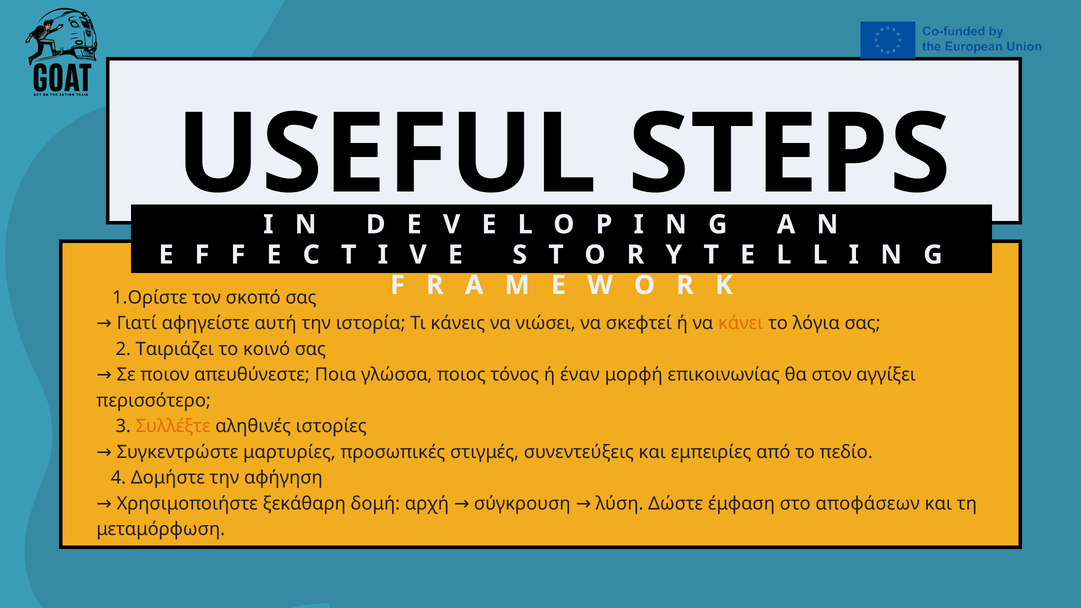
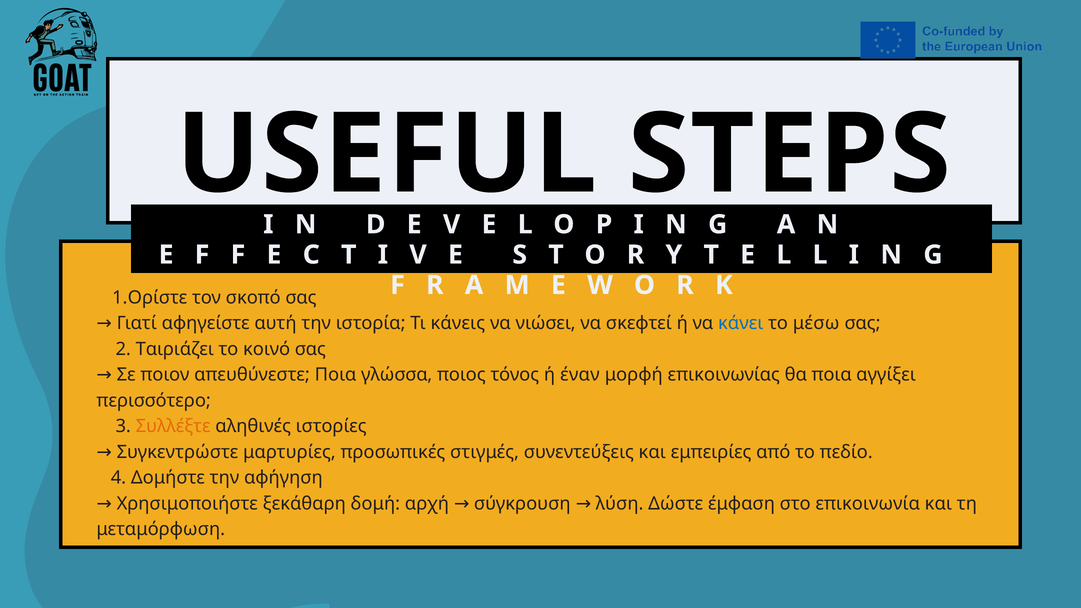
κάνει colour: orange -> blue
λόγια: λόγια -> μέσω
θα στον: στον -> ποια
αποφάσεων: αποφάσεων -> επικοινωνία
